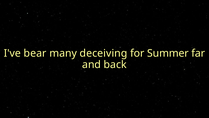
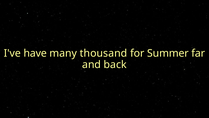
bear: bear -> have
deceiving: deceiving -> thousand
